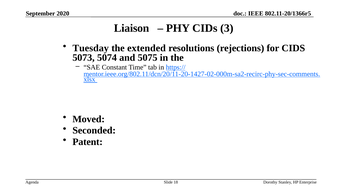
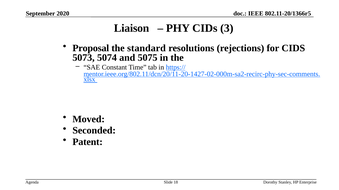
Tuesday: Tuesday -> Proposal
extended: extended -> standard
